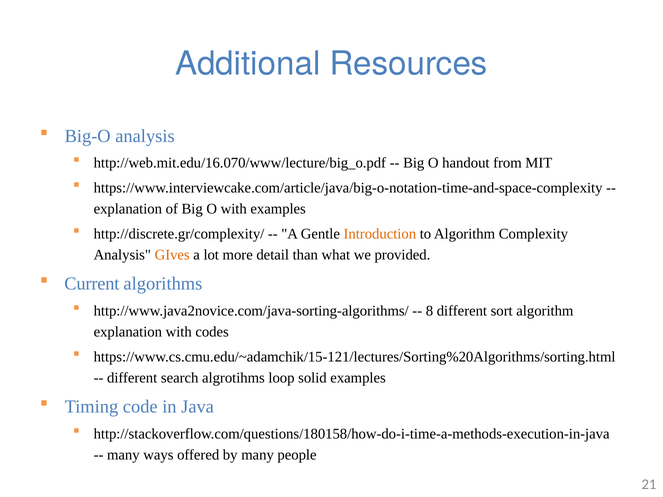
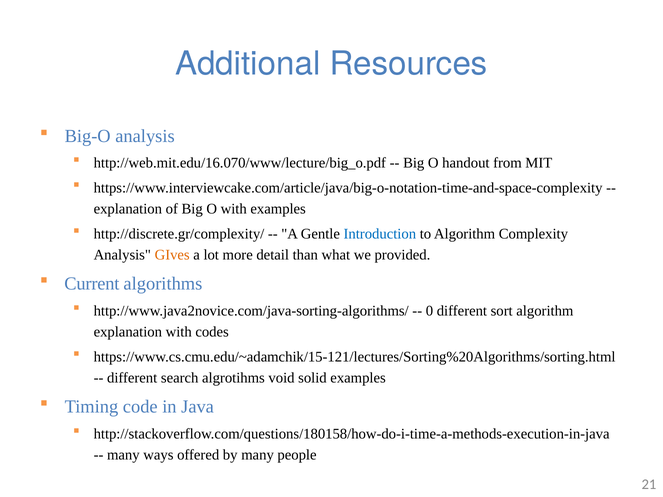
Introduction colour: orange -> blue
8: 8 -> 0
loop: loop -> void
